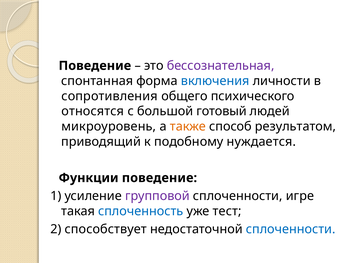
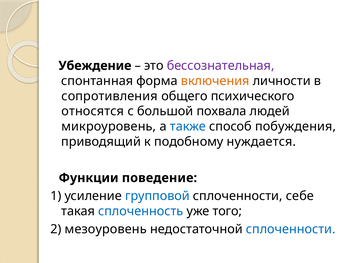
Поведение at (95, 66): Поведение -> Убеждение
включения colour: blue -> orange
готовый: готовый -> похвала
также colour: orange -> blue
результатом: результатом -> побуждения
групповой colour: purple -> blue
игре: игре -> себе
тест: тест -> того
способствует: способствует -> мезоуровень
